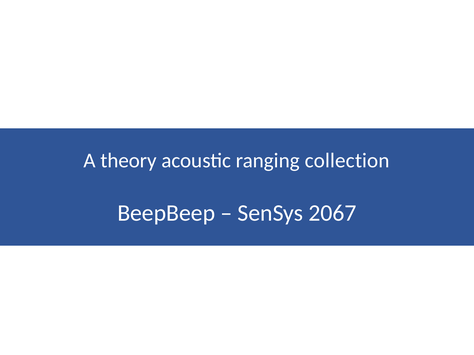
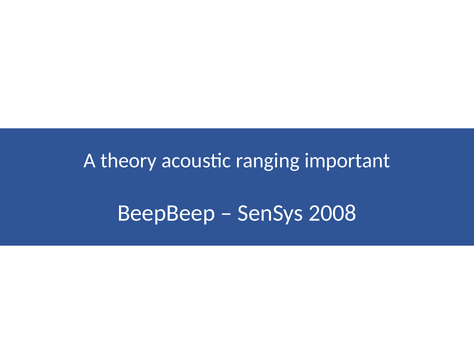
collection: collection -> important
2067: 2067 -> 2008
